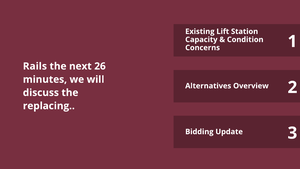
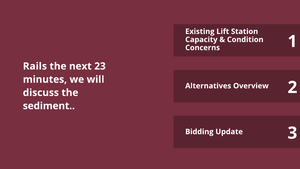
26: 26 -> 23
replacing: replacing -> sediment
